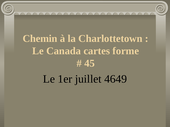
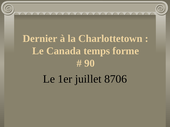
Chemin: Chemin -> Dernier
cartes: cartes -> temps
45: 45 -> 90
4649: 4649 -> 8706
